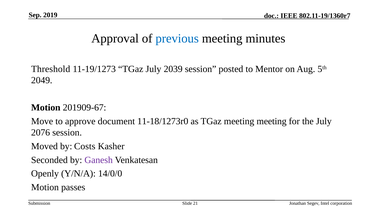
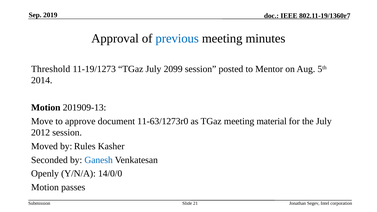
2039: 2039 -> 2099
2049: 2049 -> 2014
201909-67: 201909-67 -> 201909-13
11-18/1273r0: 11-18/1273r0 -> 11-63/1273r0
meeting meeting: meeting -> material
2076: 2076 -> 2012
Costs: Costs -> Rules
Ganesh colour: purple -> blue
